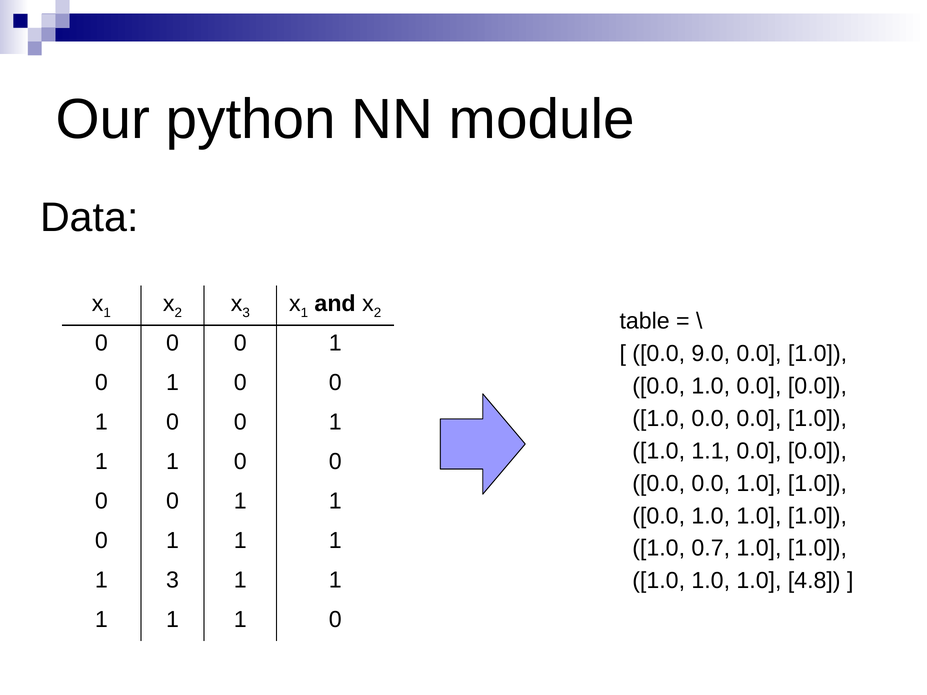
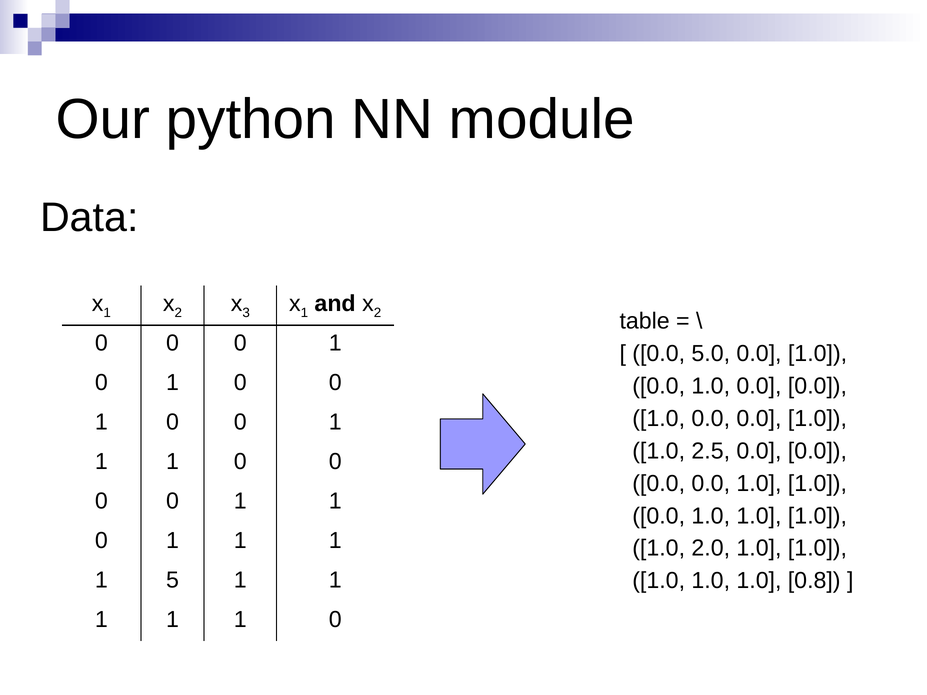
9.0: 9.0 -> 5.0
1.1: 1.1 -> 2.5
0.7: 0.7 -> 2.0
1 3: 3 -> 5
4.8: 4.8 -> 0.8
